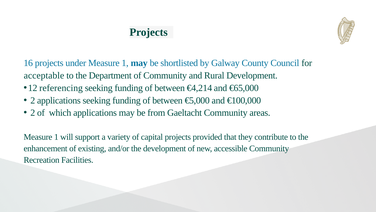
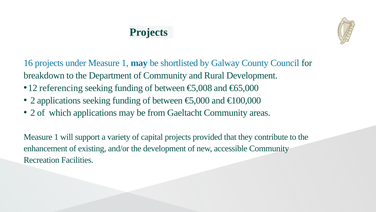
acceptable: acceptable -> breakdown
€4,214: €4,214 -> €5,008
